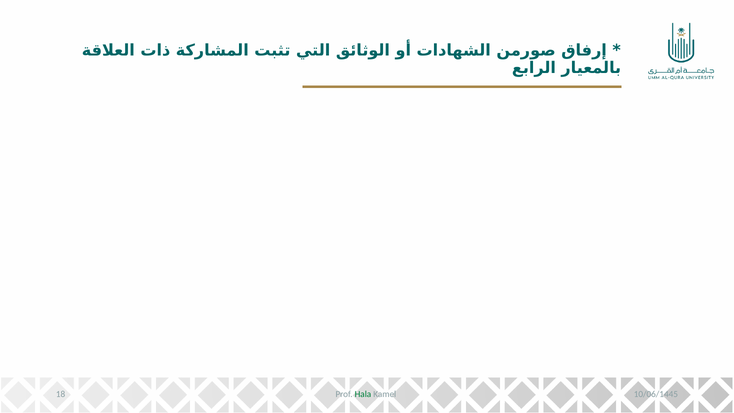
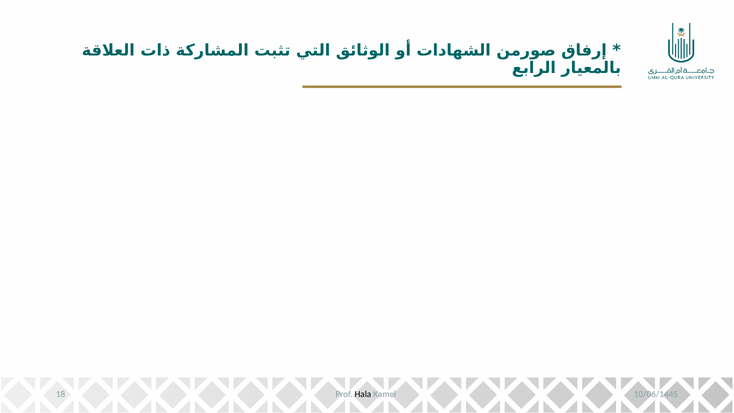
Hala colour: green -> black
